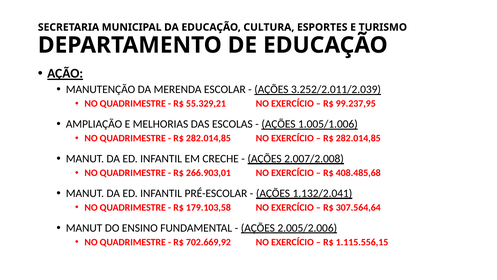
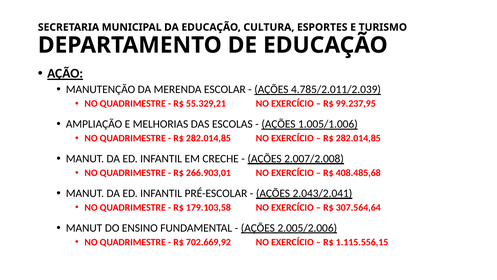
3.252/2.011/2.039: 3.252/2.011/2.039 -> 4.785/2.011/2.039
1.132/2.041: 1.132/2.041 -> 2.043/2.041
